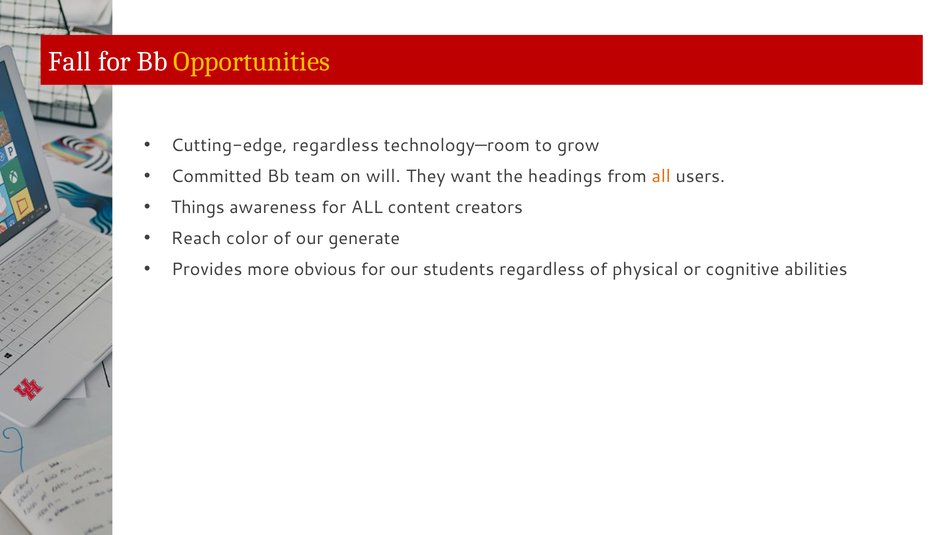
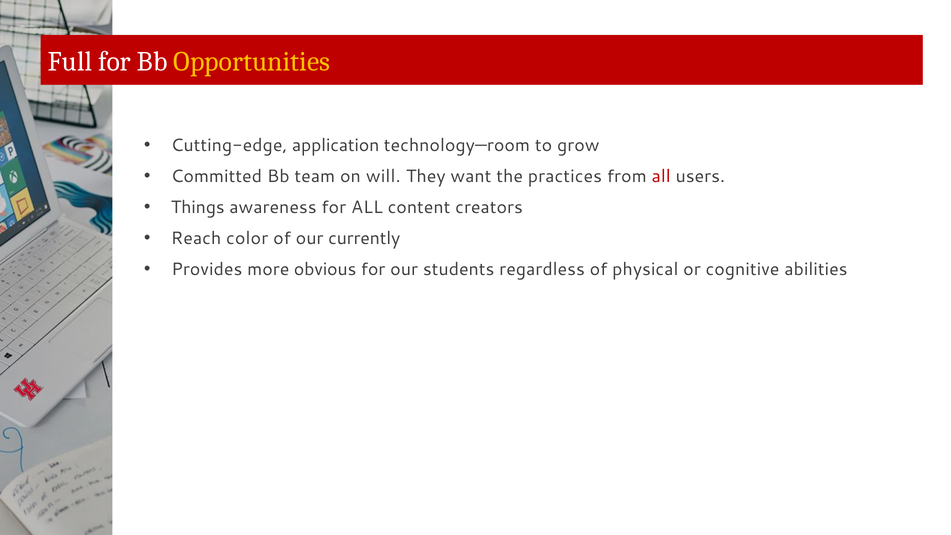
Fall: Fall -> Full
Cutting-edge regardless: regardless -> application
headings: headings -> practices
all at (661, 176) colour: orange -> red
generate: generate -> currently
